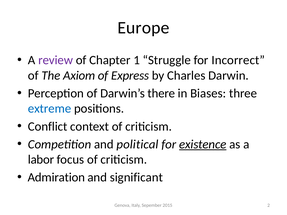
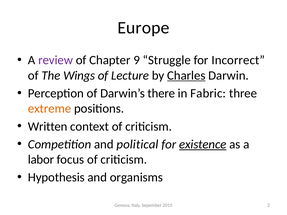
1: 1 -> 9
Axiom: Axiom -> Wings
Express: Express -> Lecture
Charles underline: none -> present
Biases: Biases -> Fabric
extreme colour: blue -> orange
Conflict: Conflict -> Written
Admiration: Admiration -> Hypothesis
significant: significant -> organisms
